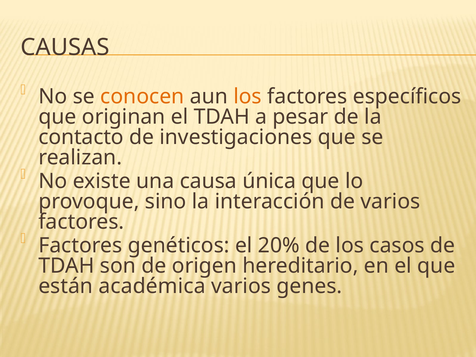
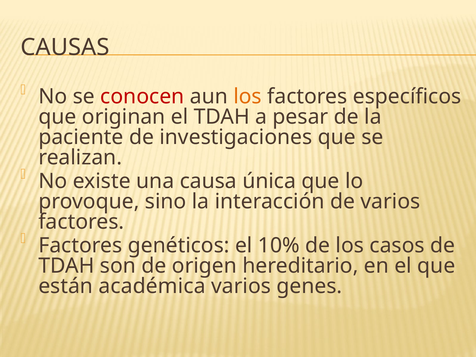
conocen colour: orange -> red
contacto: contacto -> paciente
20%: 20% -> 10%
